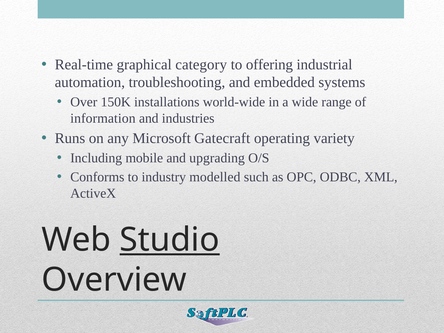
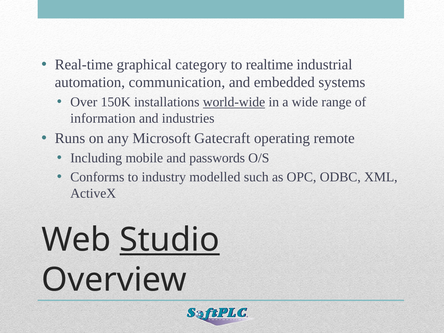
offering: offering -> realtime
troubleshooting: troubleshooting -> communication
world-wide underline: none -> present
variety: variety -> remote
upgrading: upgrading -> passwords
